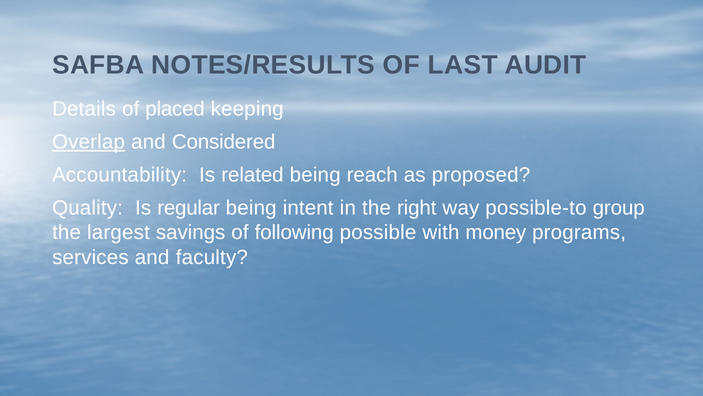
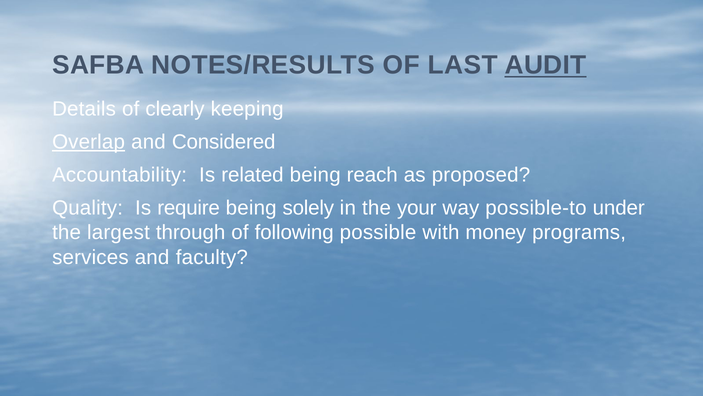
AUDIT underline: none -> present
placed: placed -> clearly
regular: regular -> require
intent: intent -> solely
right: right -> your
group: group -> under
savings: savings -> through
